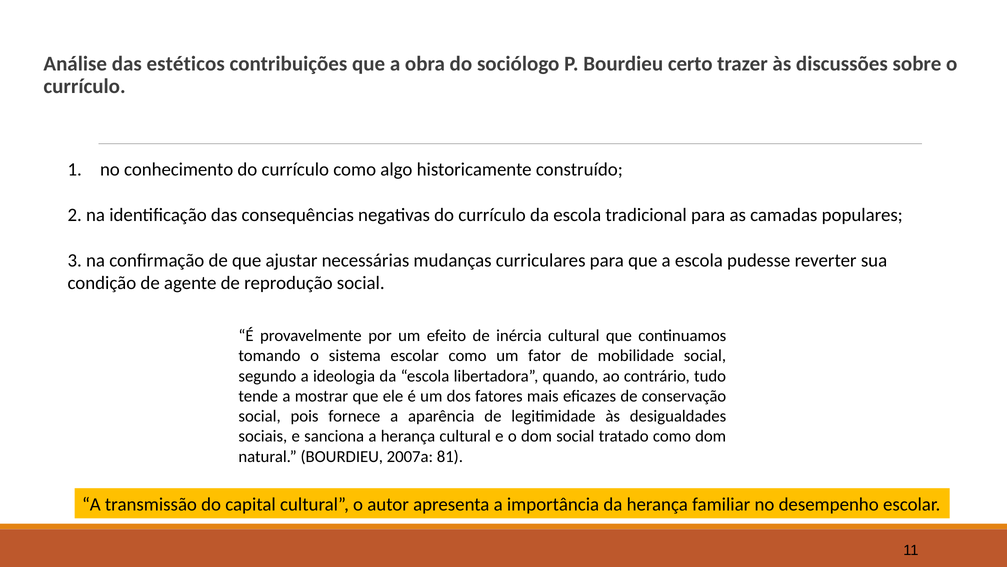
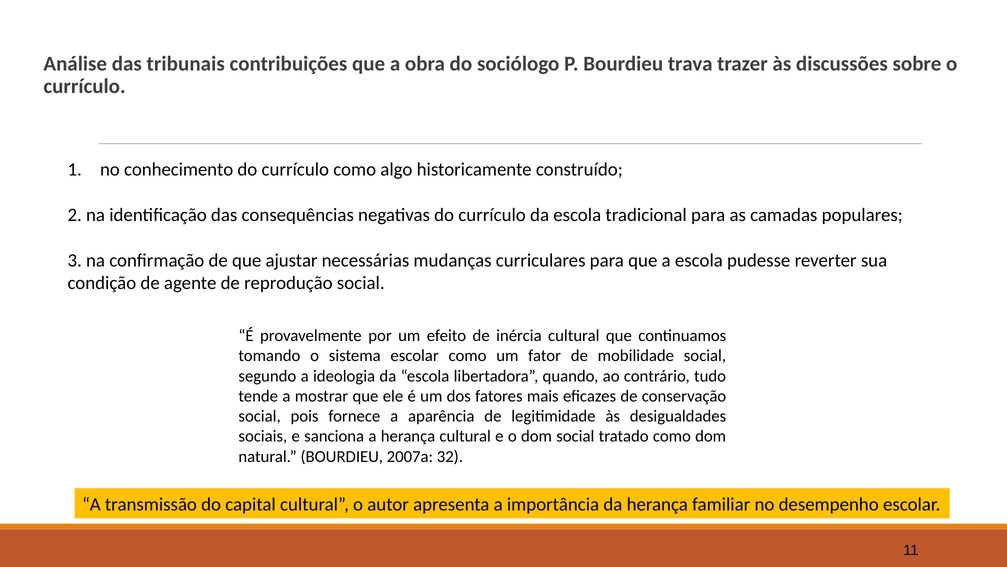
estéticos: estéticos -> tribunais
certo: certo -> trava
81: 81 -> 32
